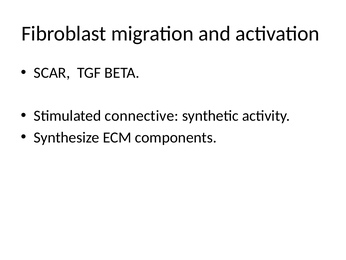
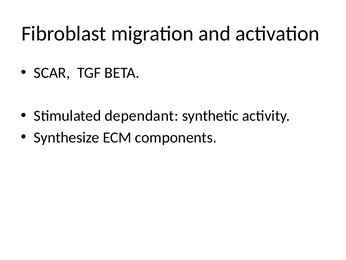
connective: connective -> dependant
